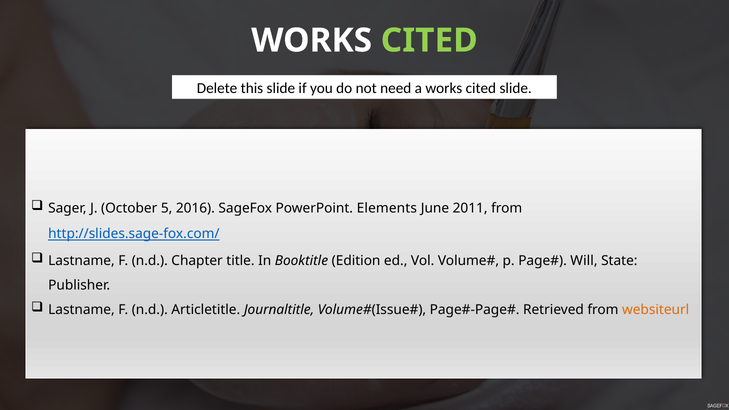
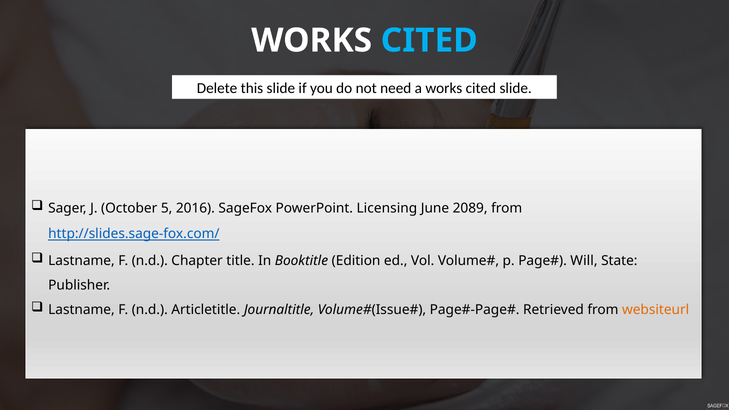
CITED at (429, 40) colour: light green -> light blue
Elements: Elements -> Licensing
2011: 2011 -> 2089
